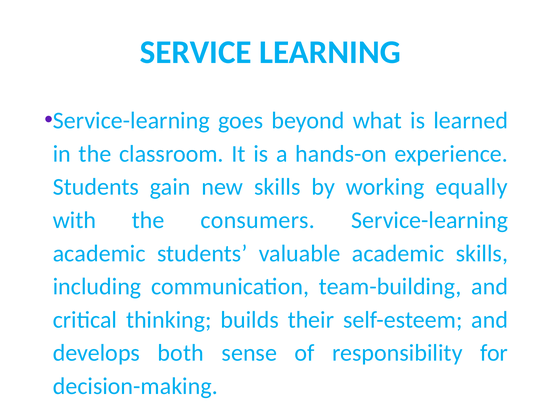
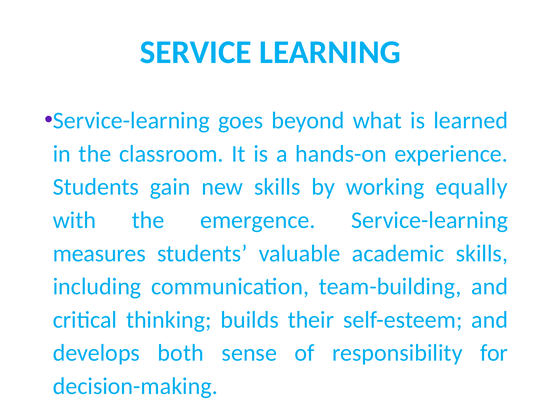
consumers: consumers -> emergence
academic at (99, 253): academic -> measures
